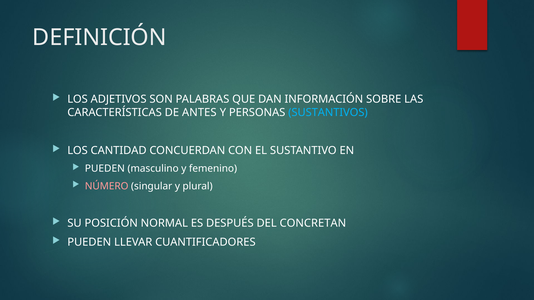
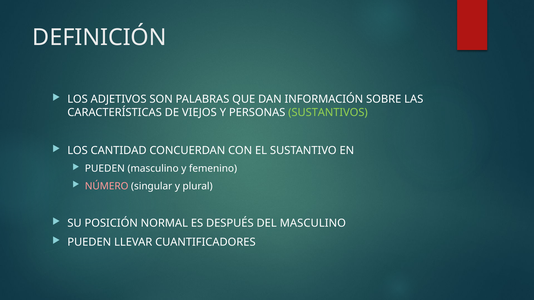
ANTES: ANTES -> VIEJOS
SUSTANTIVOS colour: light blue -> light green
DEL CONCRETAN: CONCRETAN -> MASCULINO
